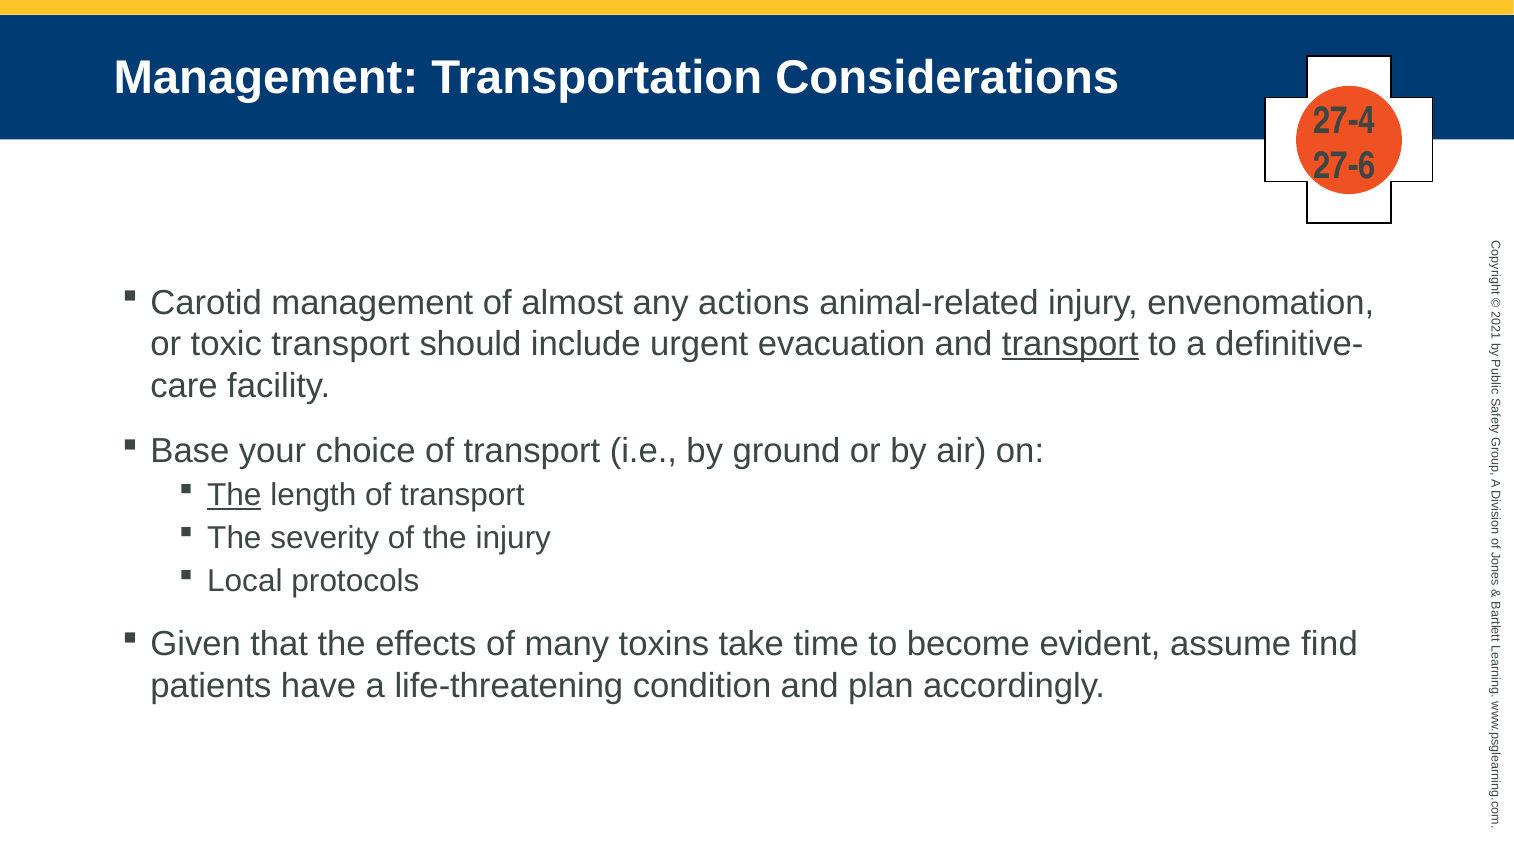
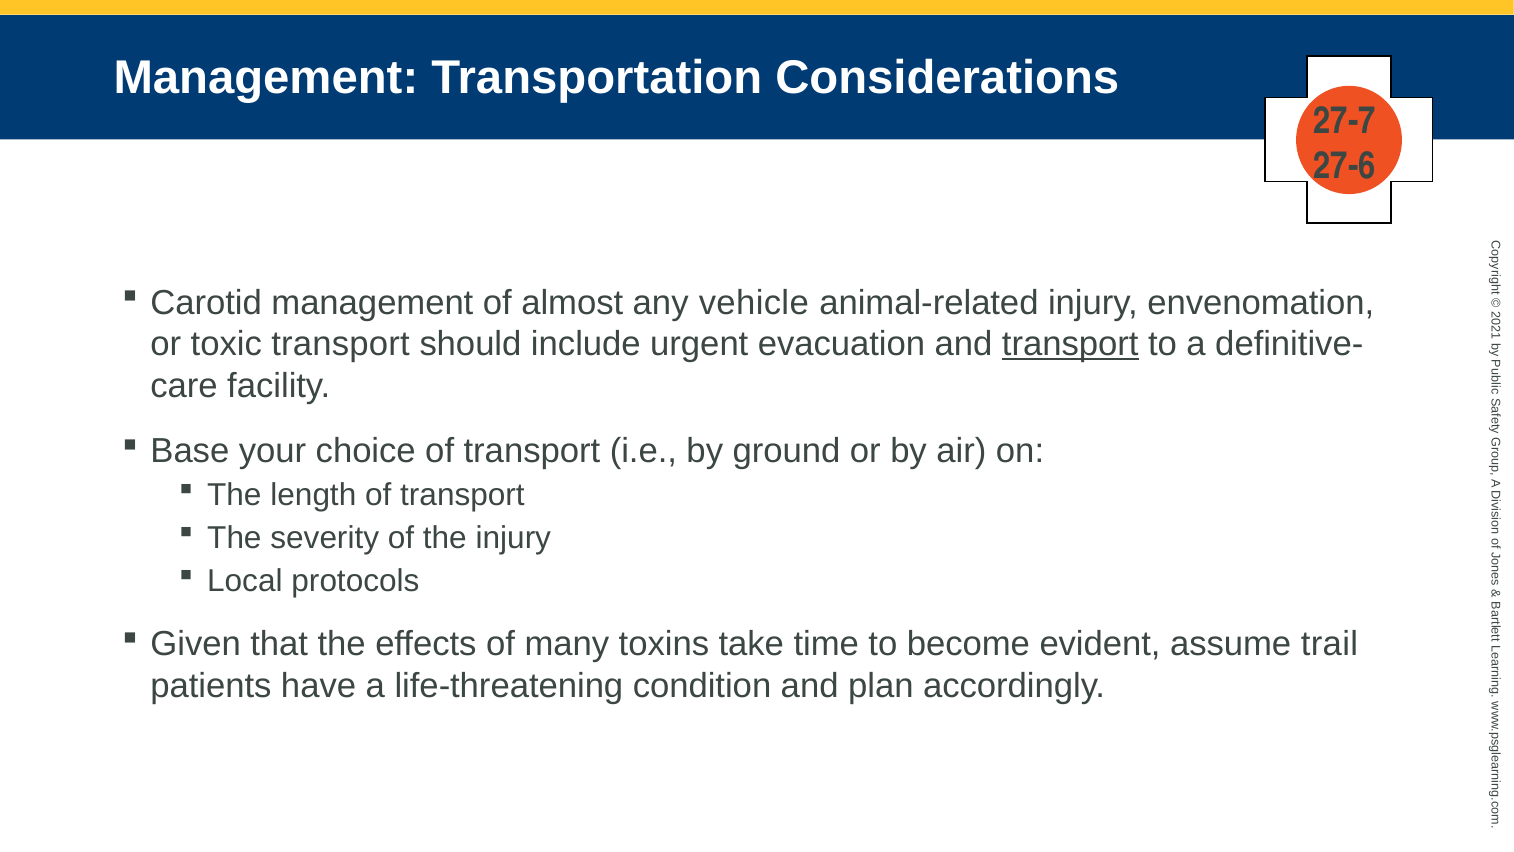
27-4: 27-4 -> 27-7
actions: actions -> vehicle
The at (234, 495) underline: present -> none
find: find -> trail
